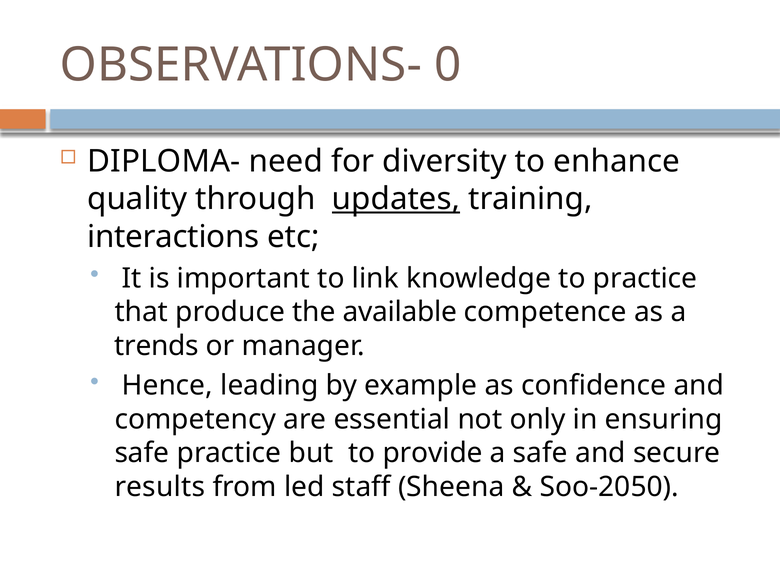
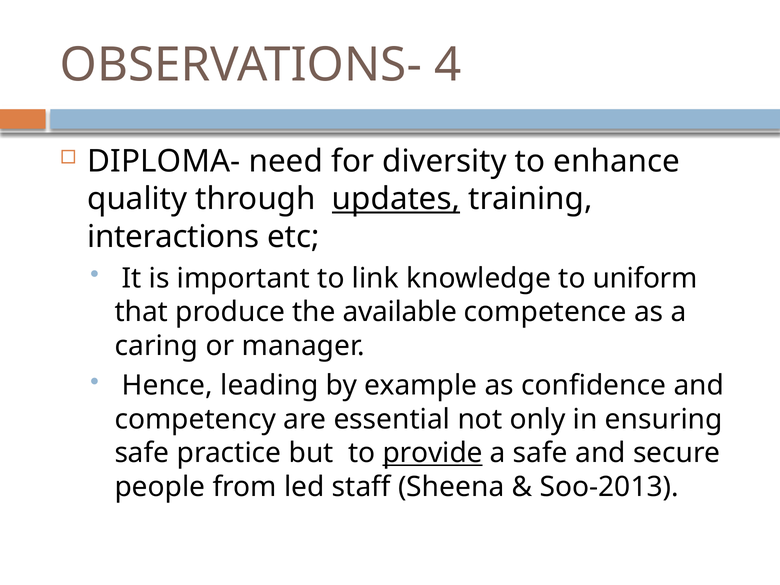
0: 0 -> 4
to practice: practice -> uniform
trends: trends -> caring
provide underline: none -> present
results: results -> people
Soo-2050: Soo-2050 -> Soo-2013
